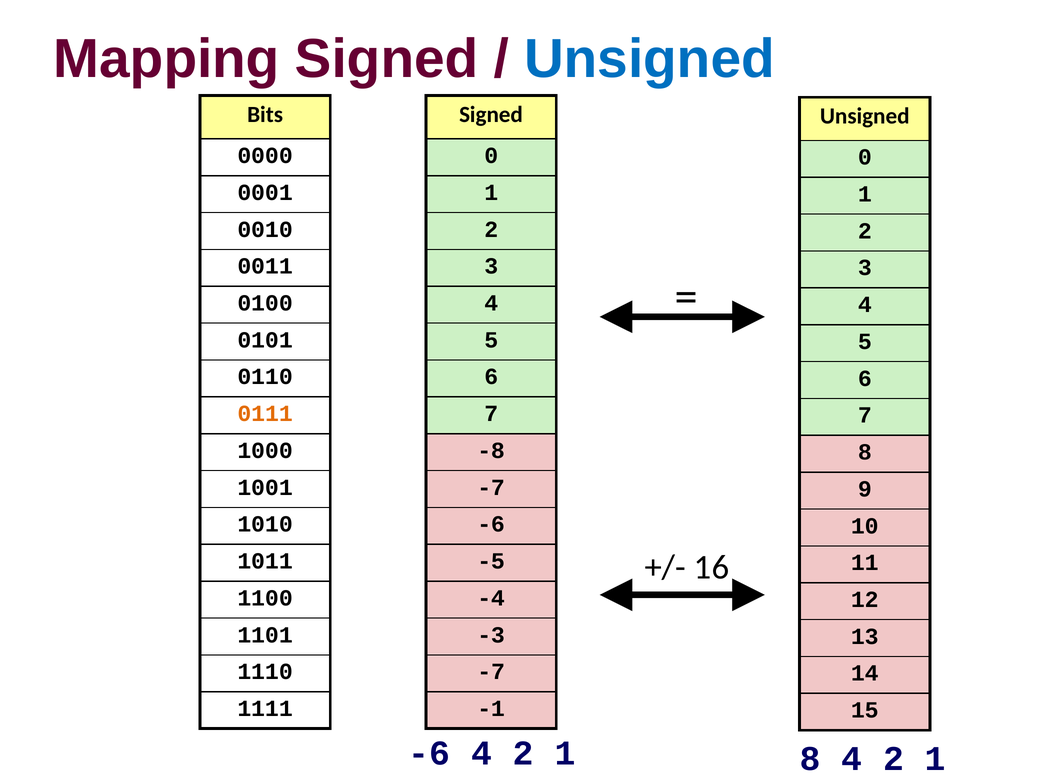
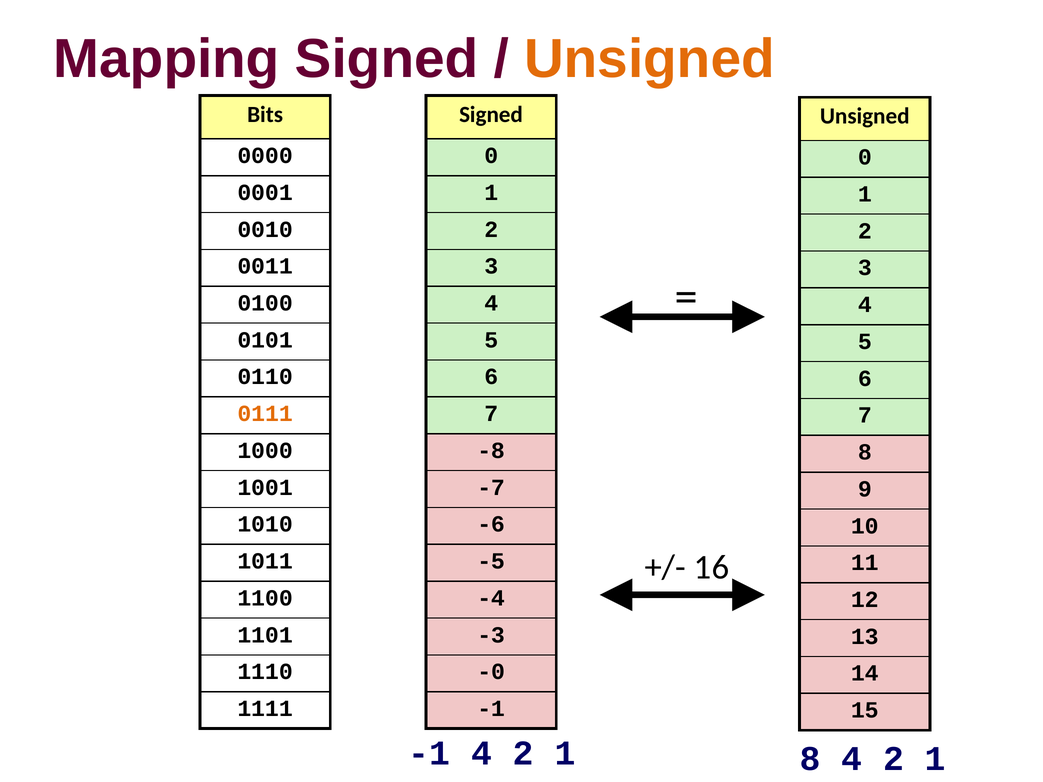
Unsigned at (649, 59) colour: blue -> orange
-7 at (491, 672): -7 -> -0
-6 at (429, 754): -6 -> -1
